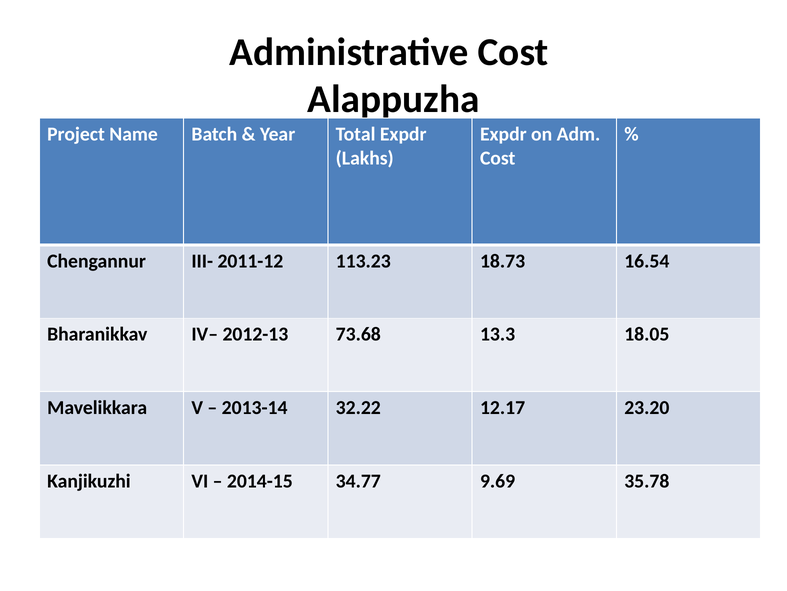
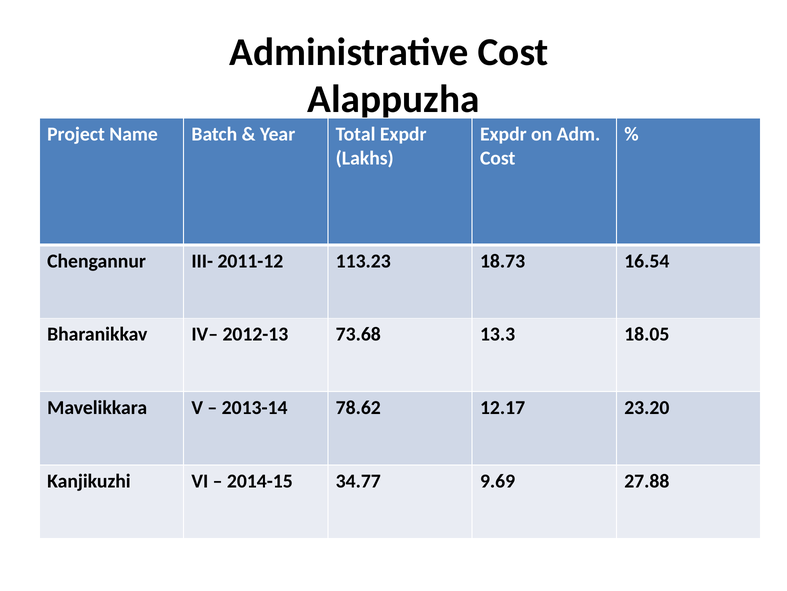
32.22: 32.22 -> 78.62
35.78: 35.78 -> 27.88
